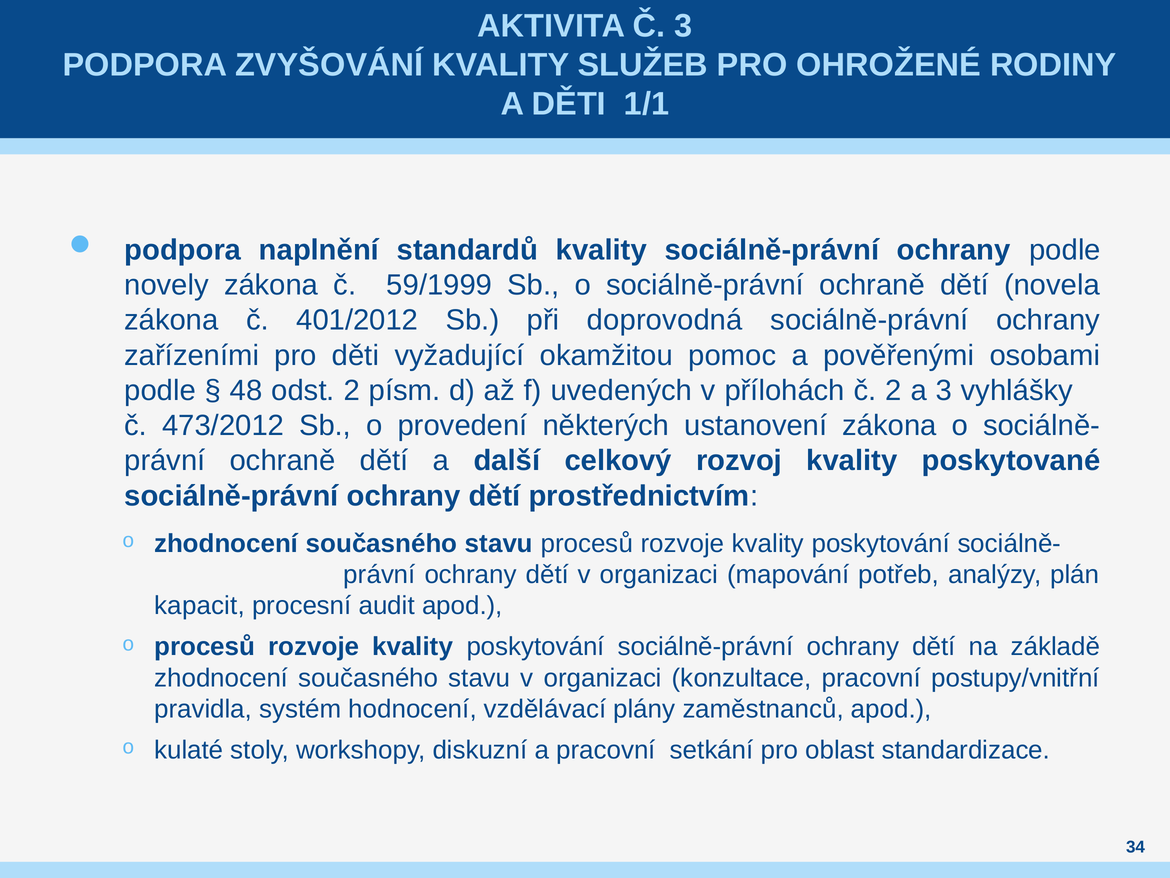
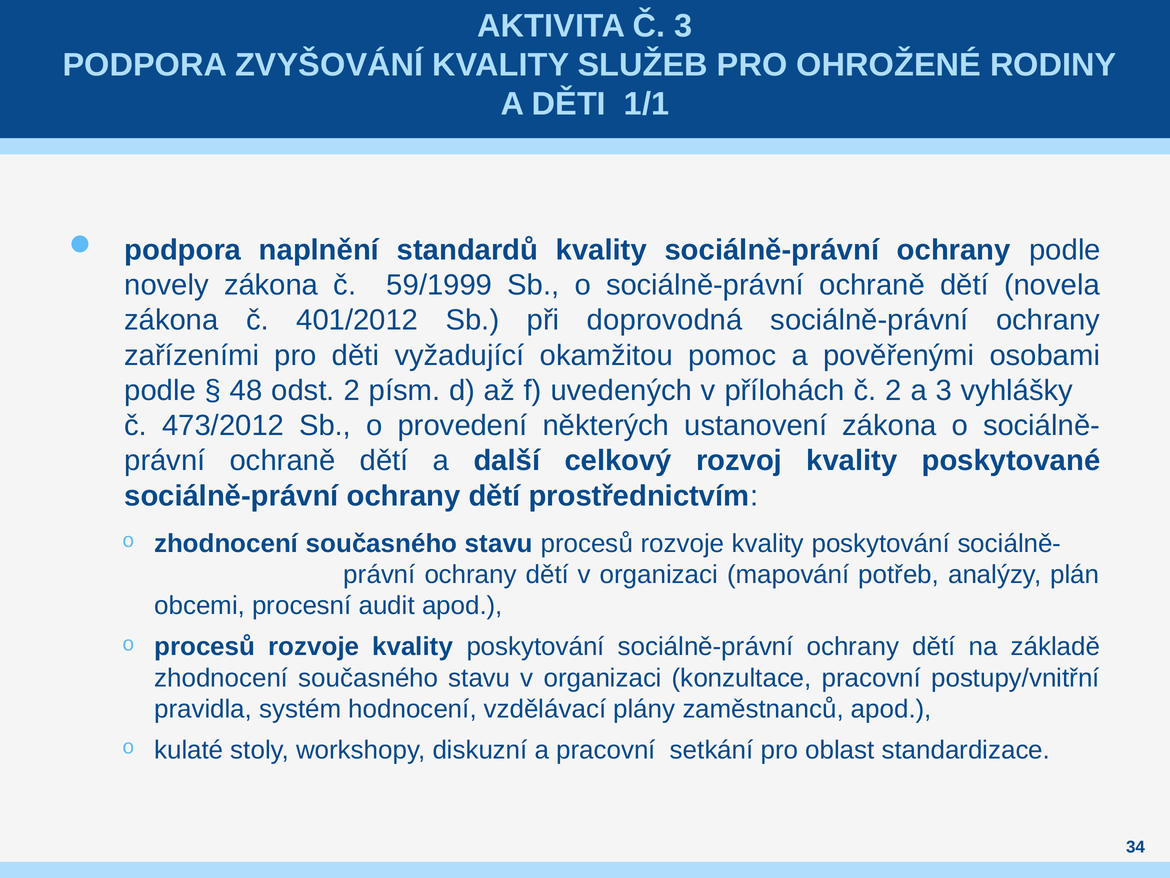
kapacit: kapacit -> obcemi
